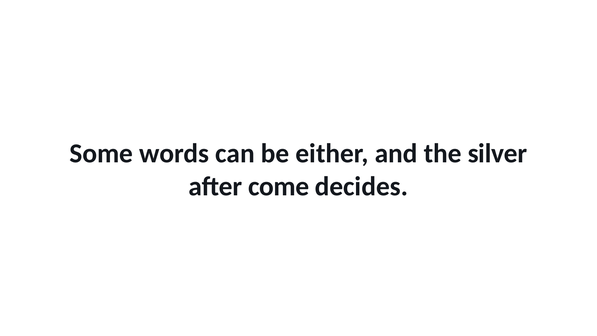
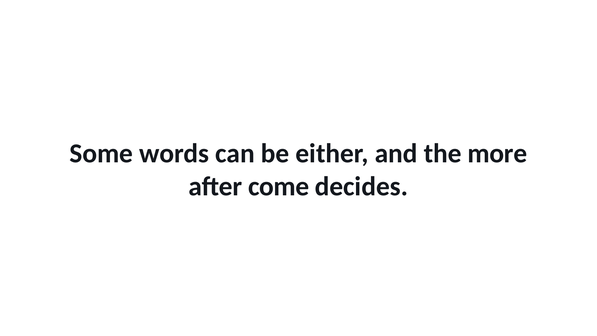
silver: silver -> more
